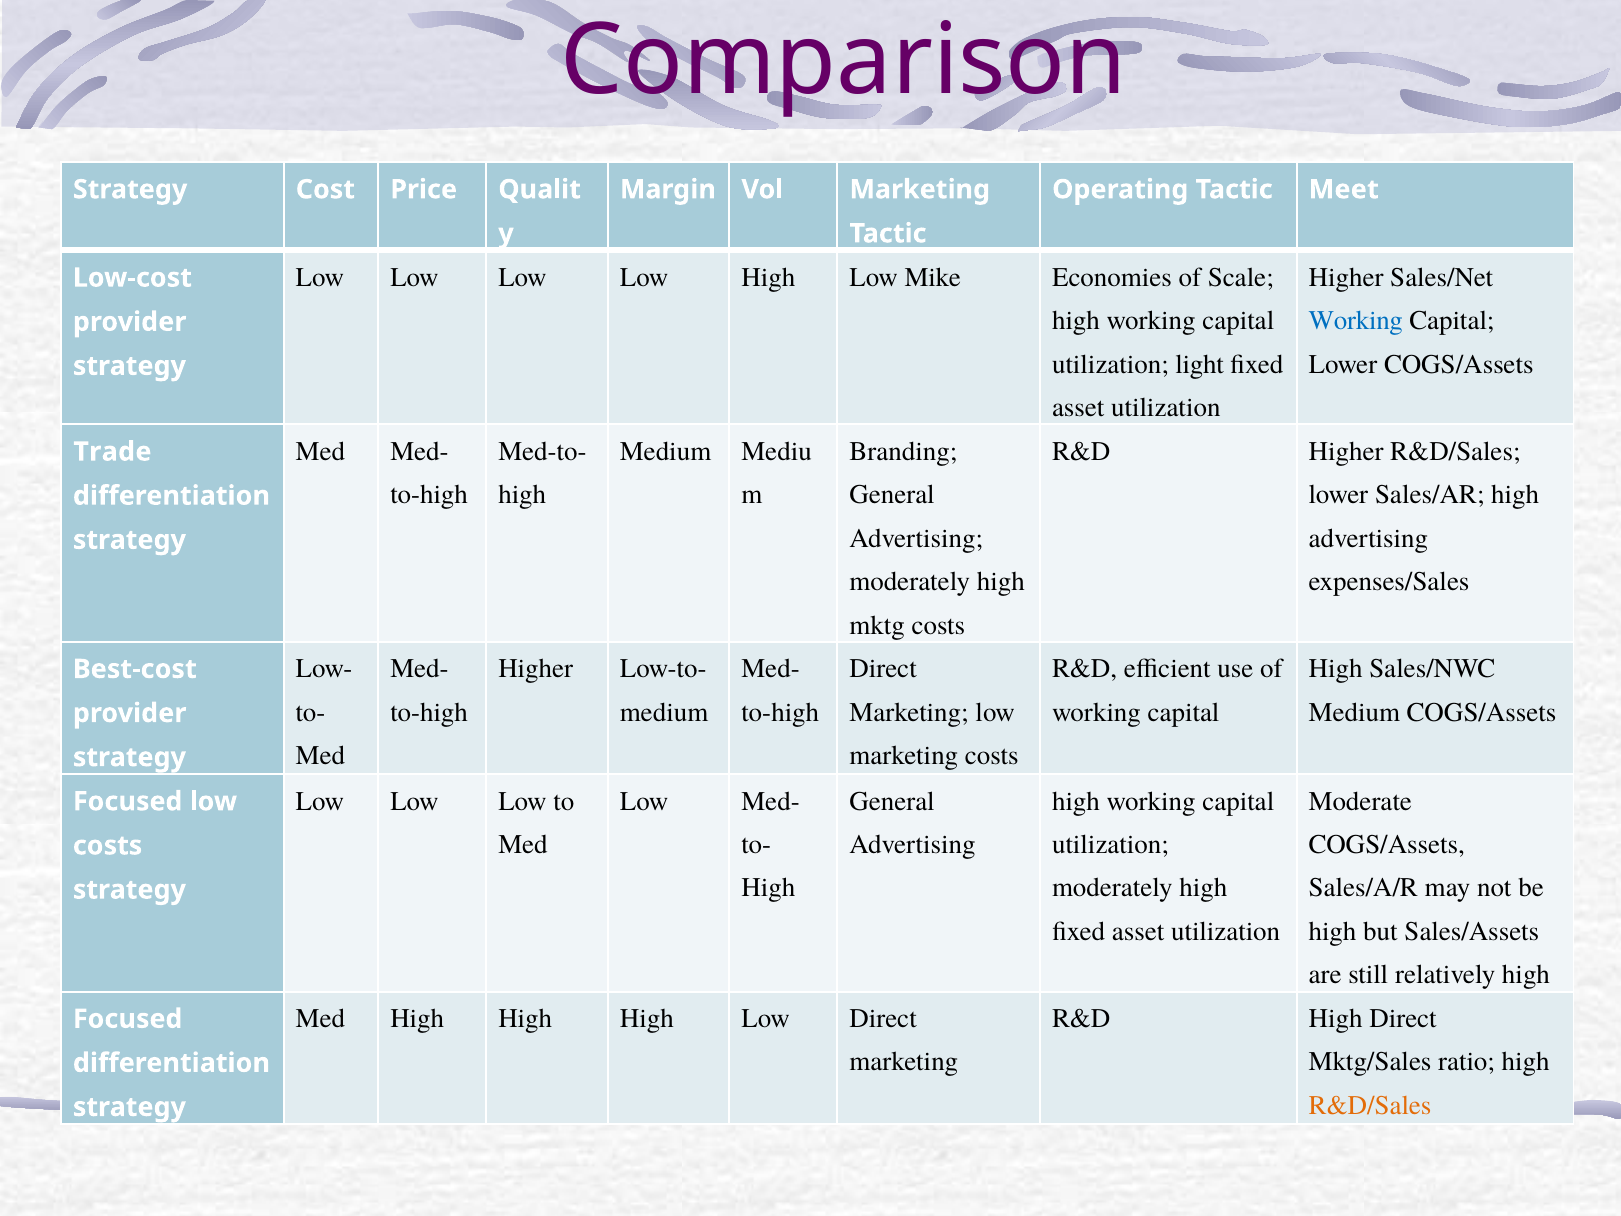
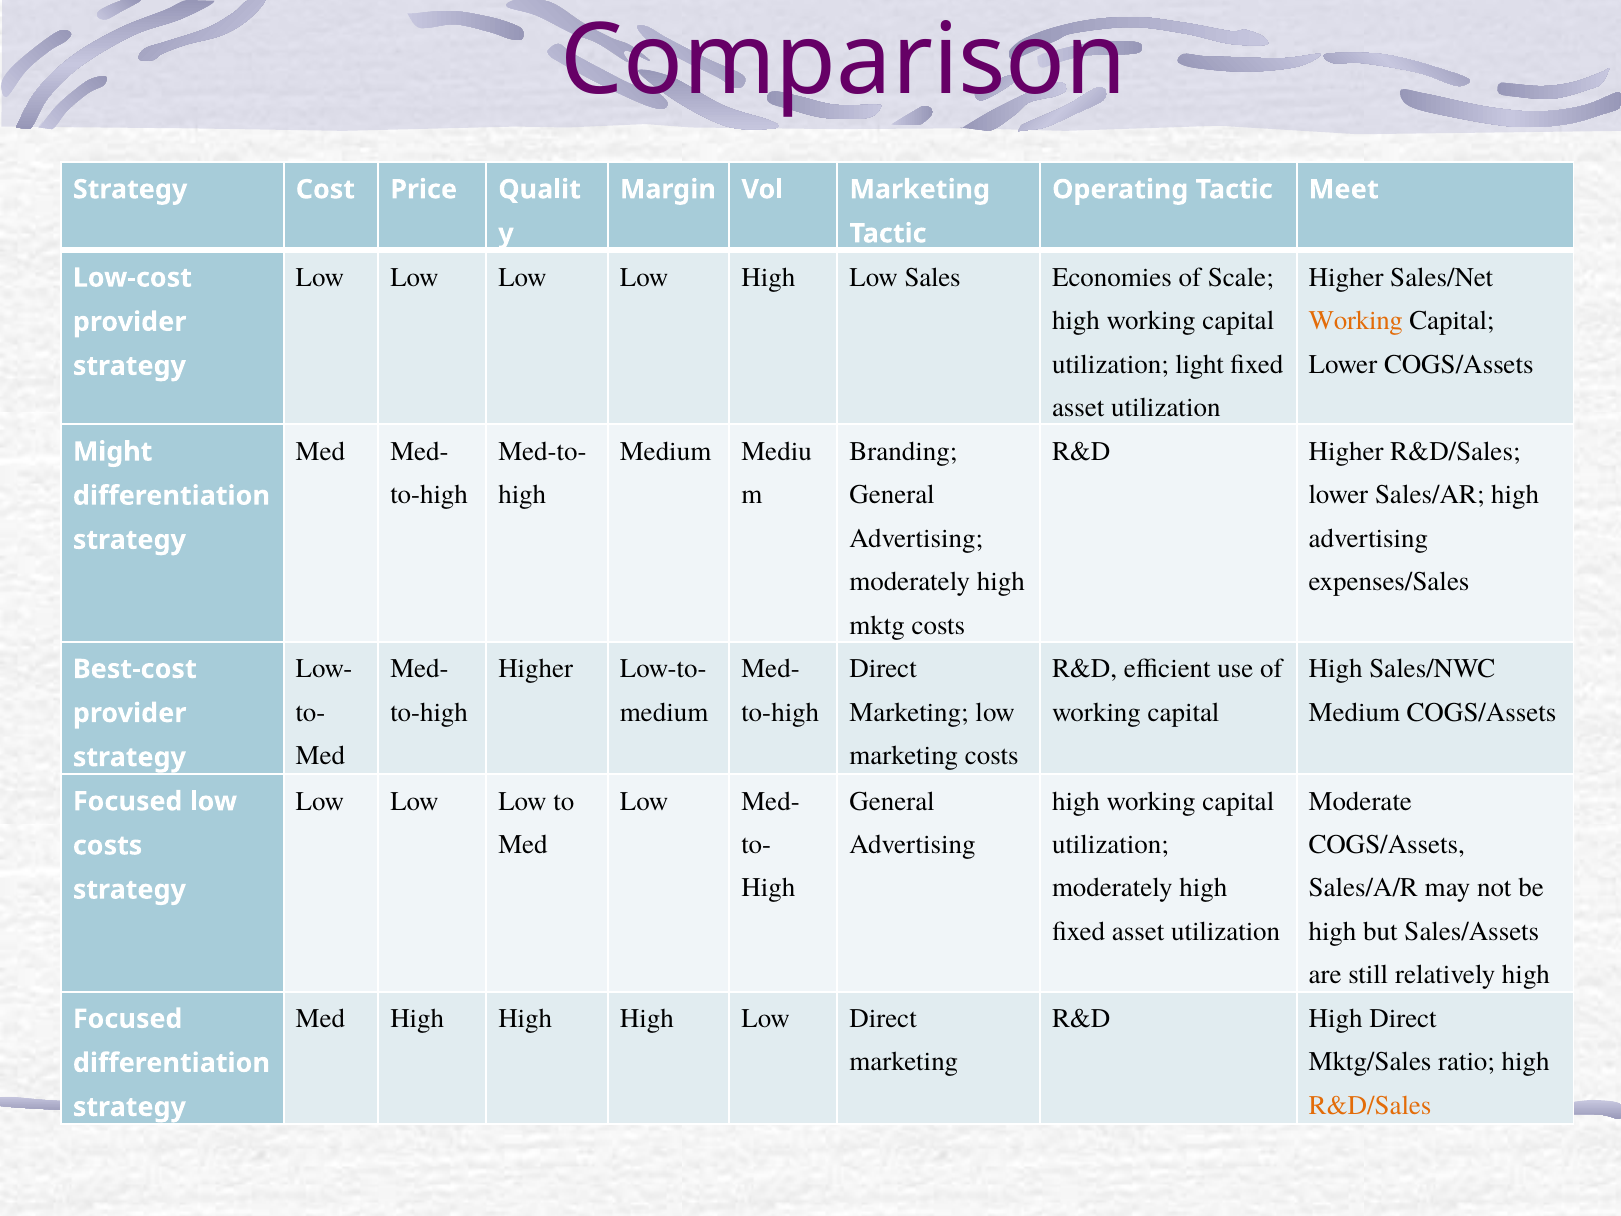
Mike: Mike -> Sales
Working at (1356, 321) colour: blue -> orange
Trade: Trade -> Might
